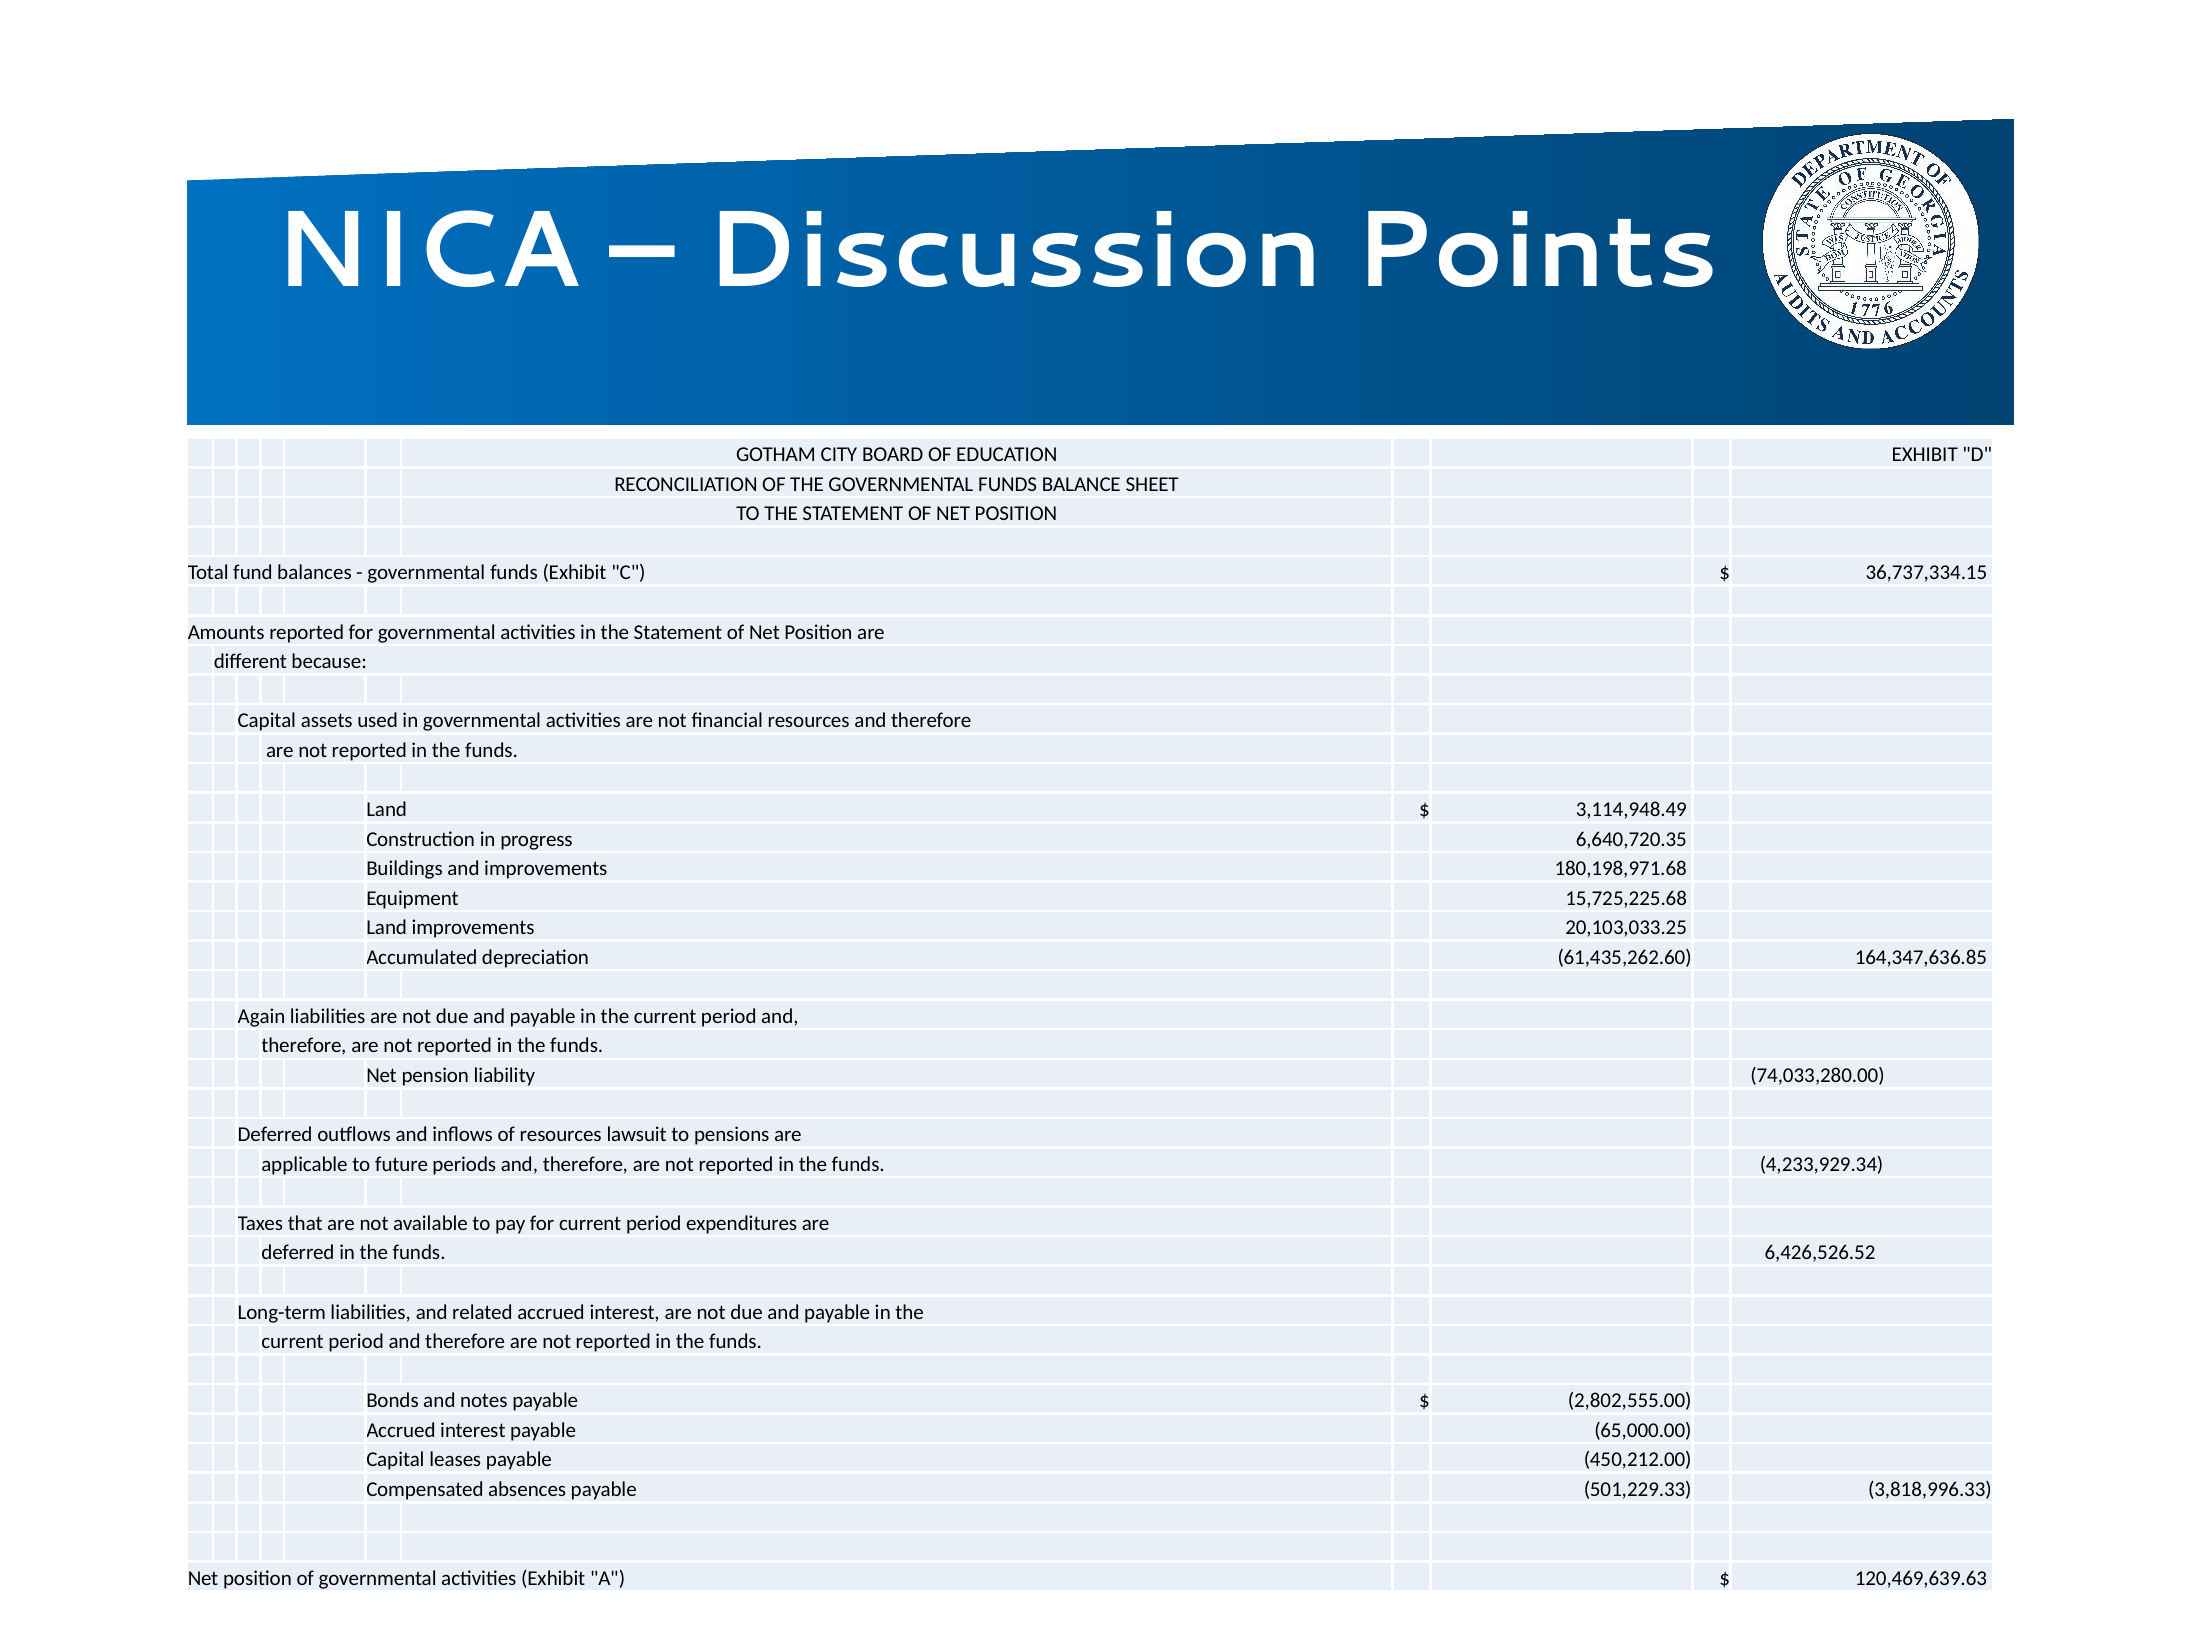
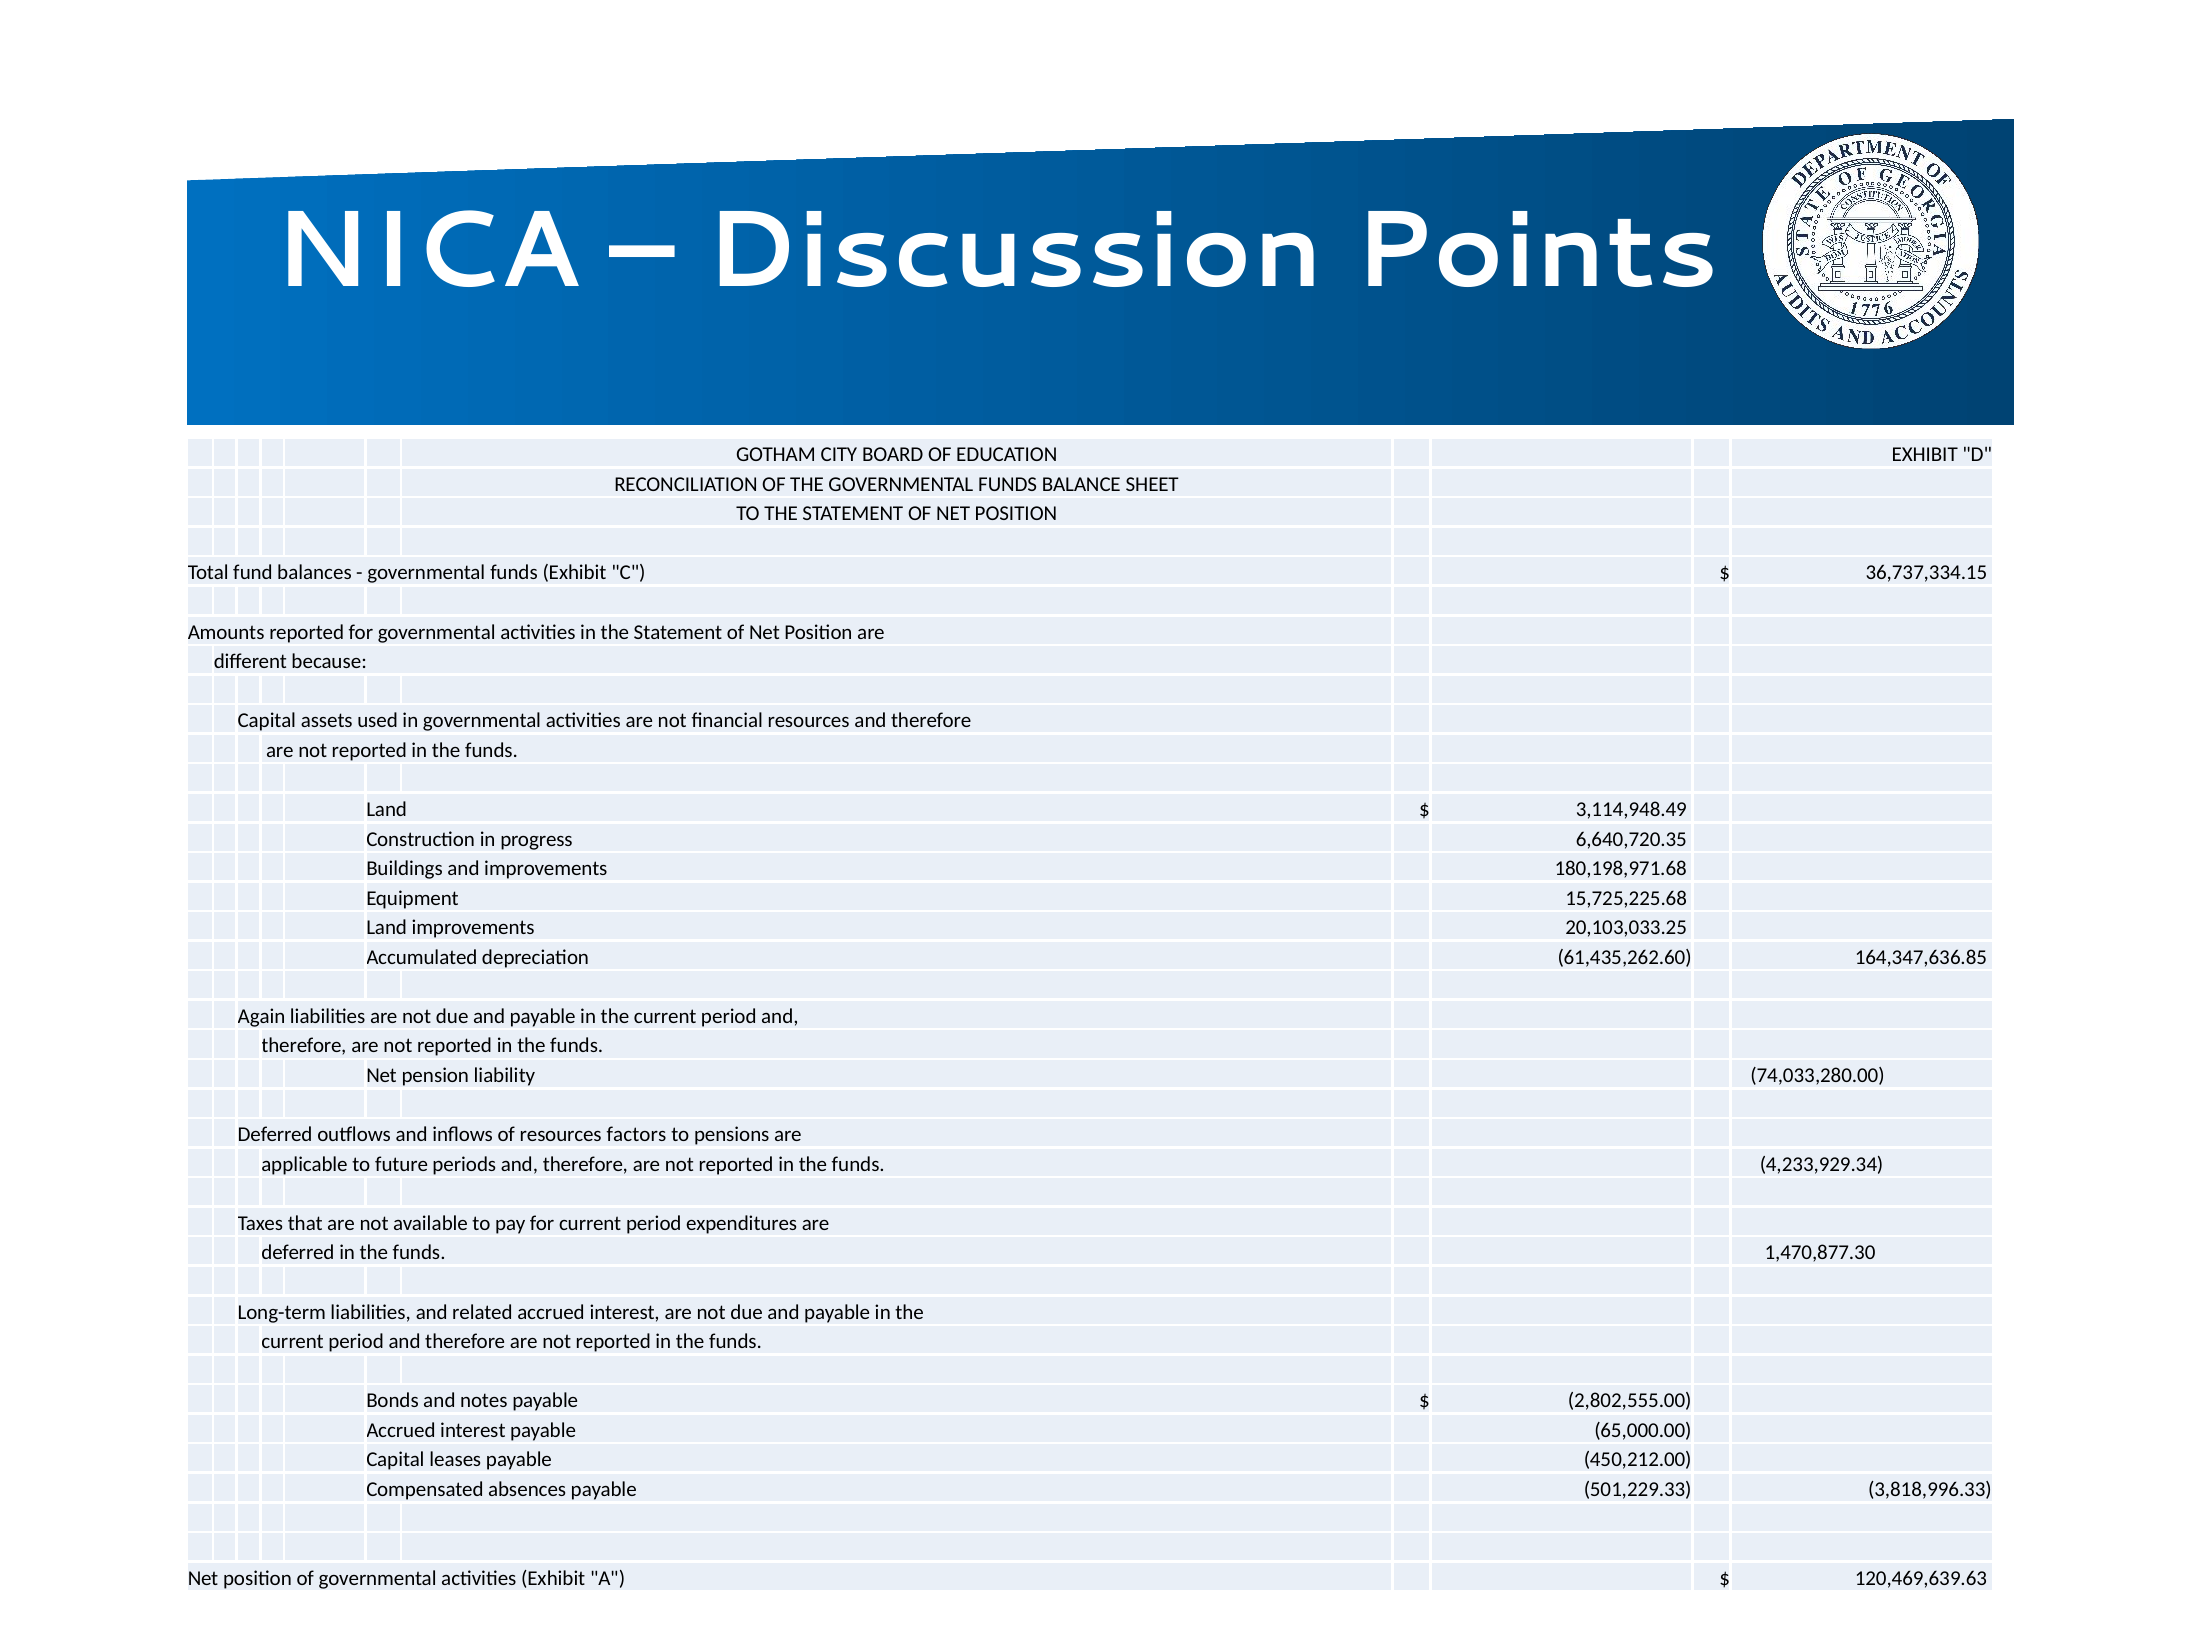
lawsuit: lawsuit -> factors
6,426,526.52: 6,426,526.52 -> 1,470,877.30
